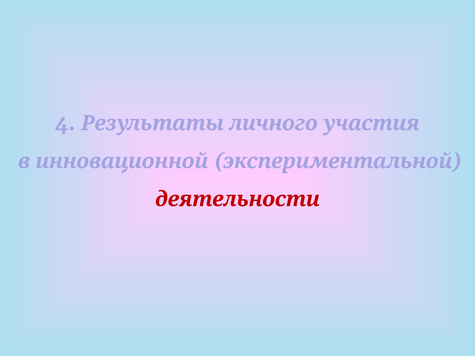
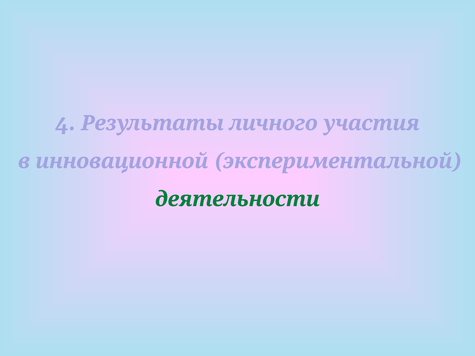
деятельности colour: red -> green
